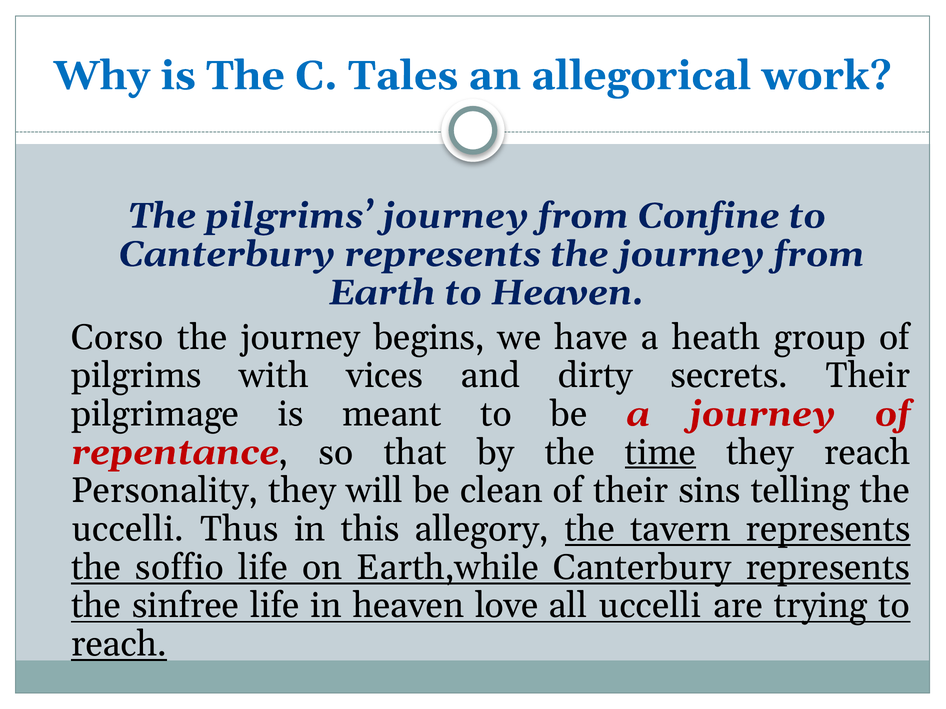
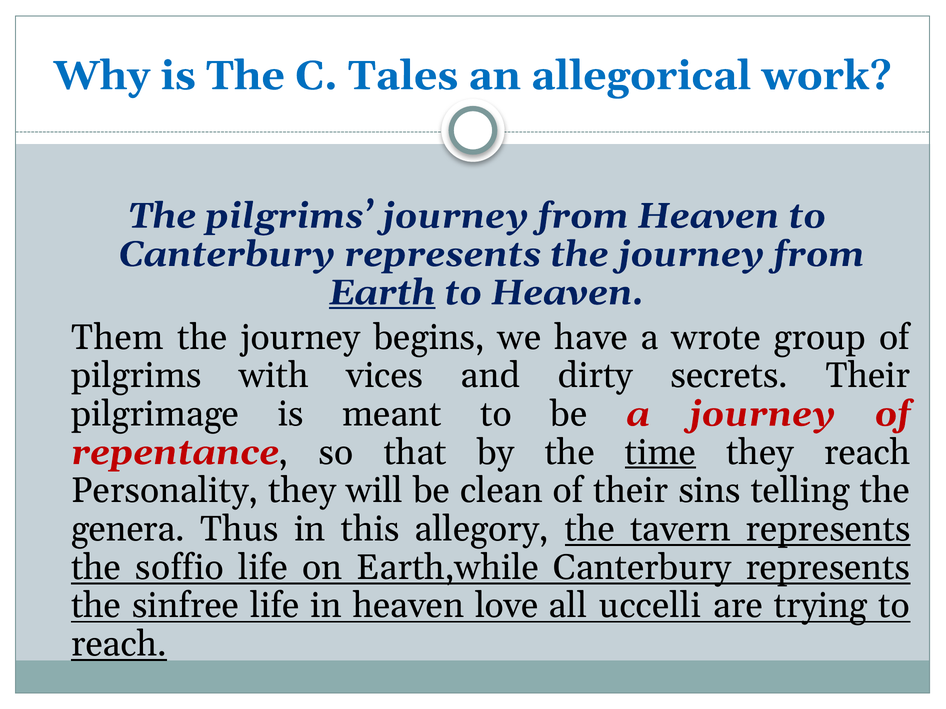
from Confine: Confine -> Heaven
Earth underline: none -> present
Corso: Corso -> Them
heath: heath -> wrote
uccelli at (128, 529): uccelli -> genera
